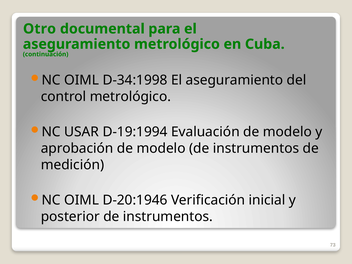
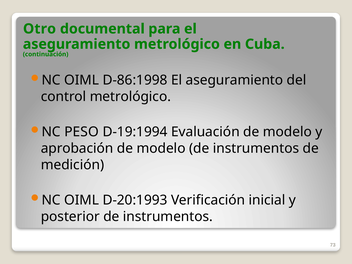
D-34:1998: D-34:1998 -> D-86:1998
USAR: USAR -> PESO
D-20:1946: D-20:1946 -> D-20:1993
